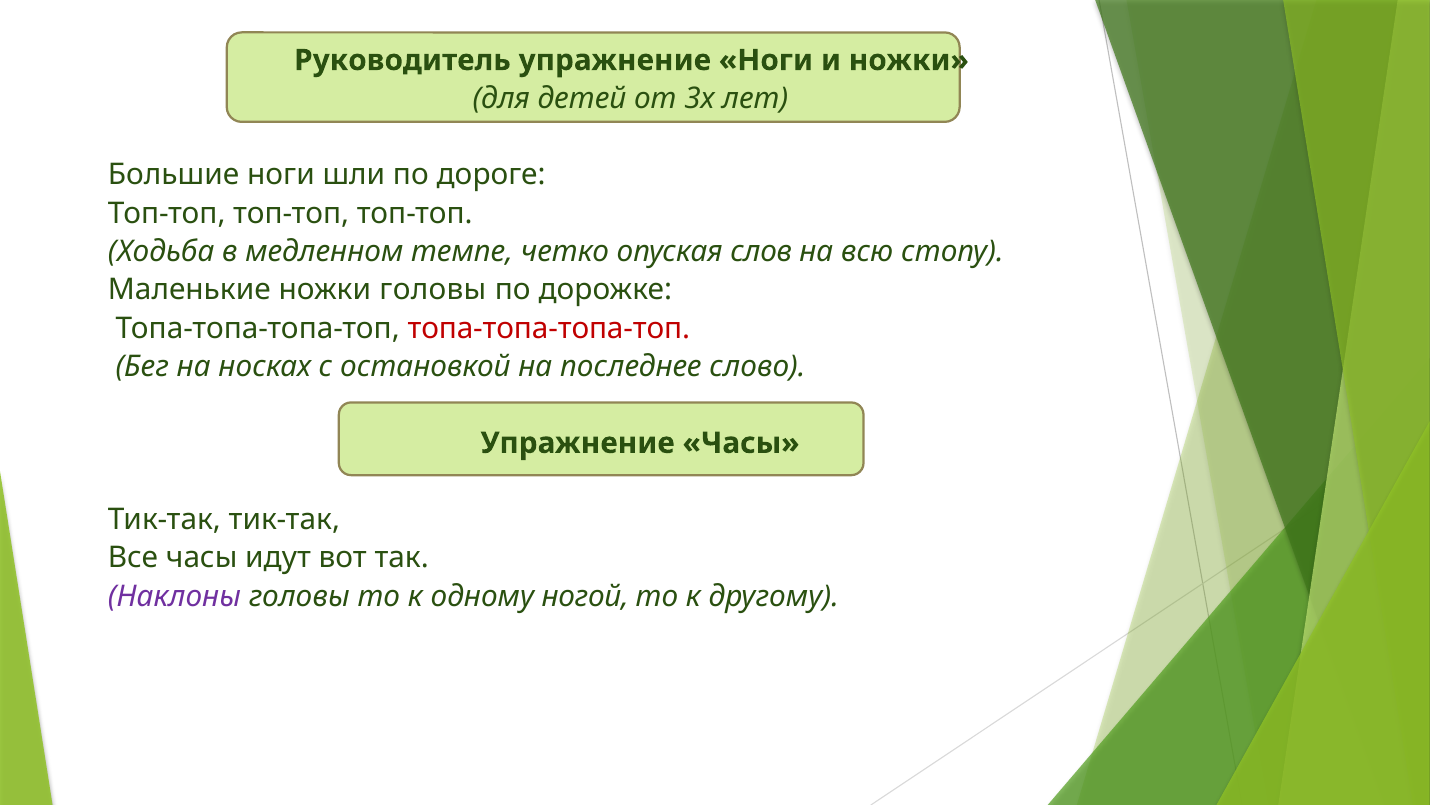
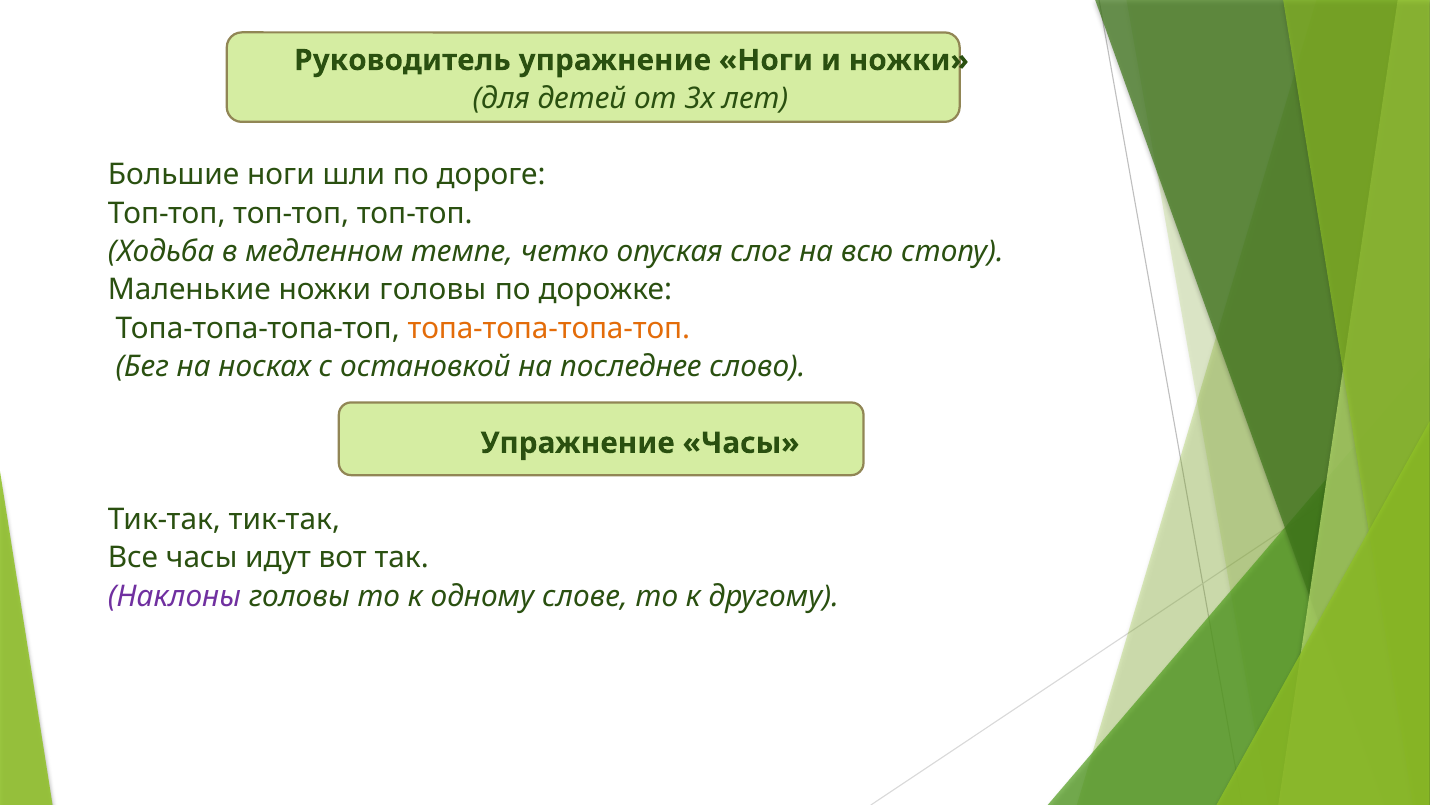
слов: слов -> слог
топа-топа-топа-топ at (549, 328) colour: red -> orange
ногой: ногой -> слове
